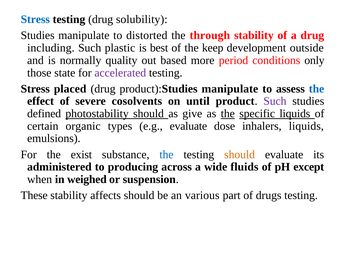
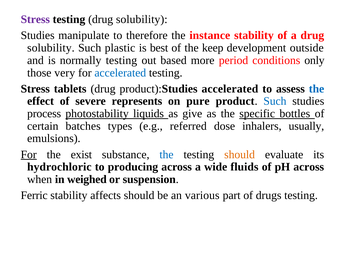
Stress at (35, 19) colour: blue -> purple
distorted: distorted -> therefore
through: through -> instance
including at (51, 48): including -> solubility
normally quality: quality -> testing
state: state -> very
accelerated at (120, 73) colour: purple -> blue
placed: placed -> tablets
product):Studies manipulate: manipulate -> accelerated
cosolvents: cosolvents -> represents
until: until -> pure
Such at (275, 101) colour: purple -> blue
defined: defined -> process
photostability should: should -> liquids
the at (228, 113) underline: present -> none
specific liquids: liquids -> bottles
organic: organic -> batches
e.g evaluate: evaluate -> referred
inhalers liquids: liquids -> usually
For at (29, 154) underline: none -> present
administered: administered -> hydrochloric
pH except: except -> across
These: These -> Ferric
